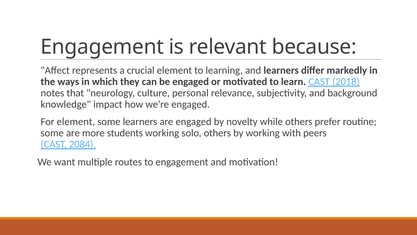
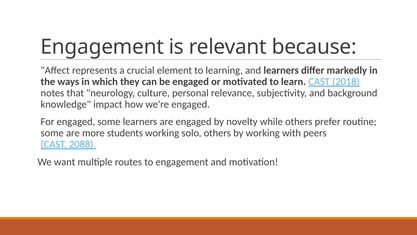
For element: element -> engaged
2084: 2084 -> 2088
